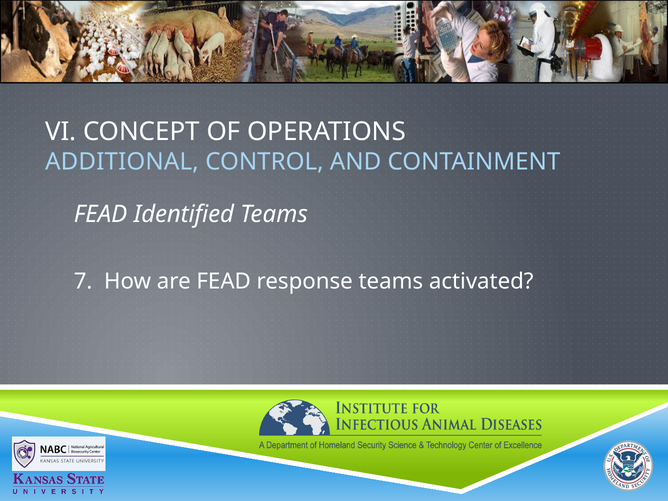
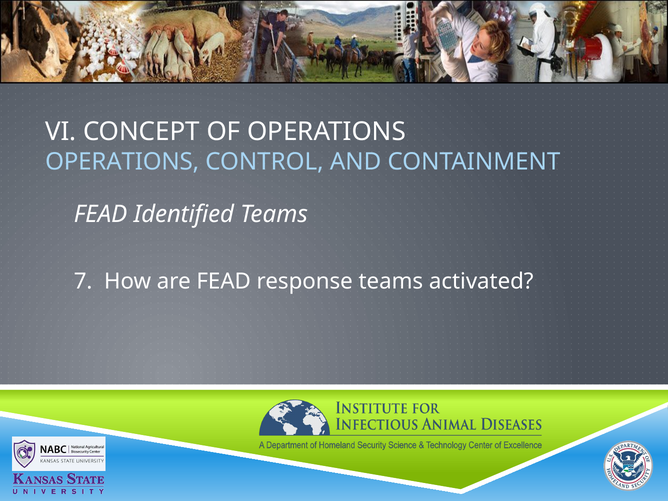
ADDITIONAL at (122, 162): ADDITIONAL -> OPERATIONS
